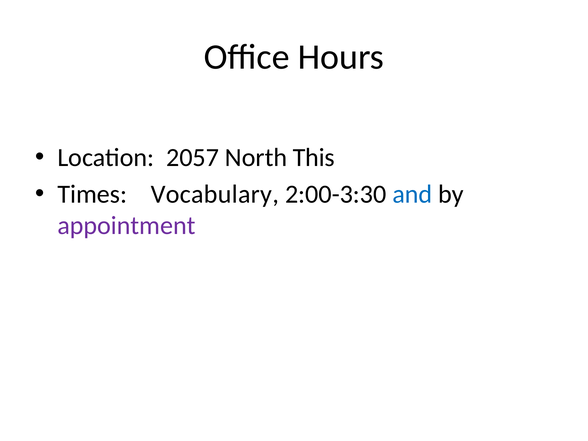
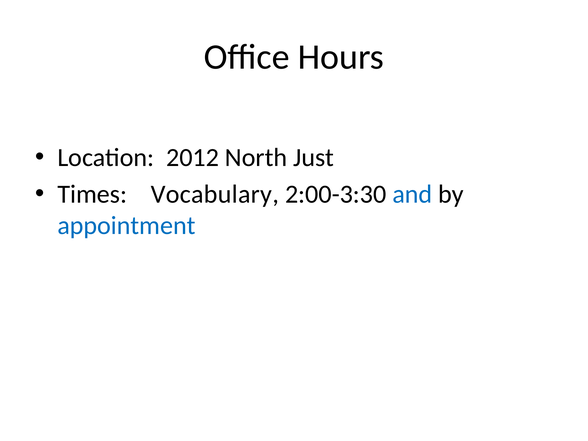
2057: 2057 -> 2012
This: This -> Just
appointment colour: purple -> blue
